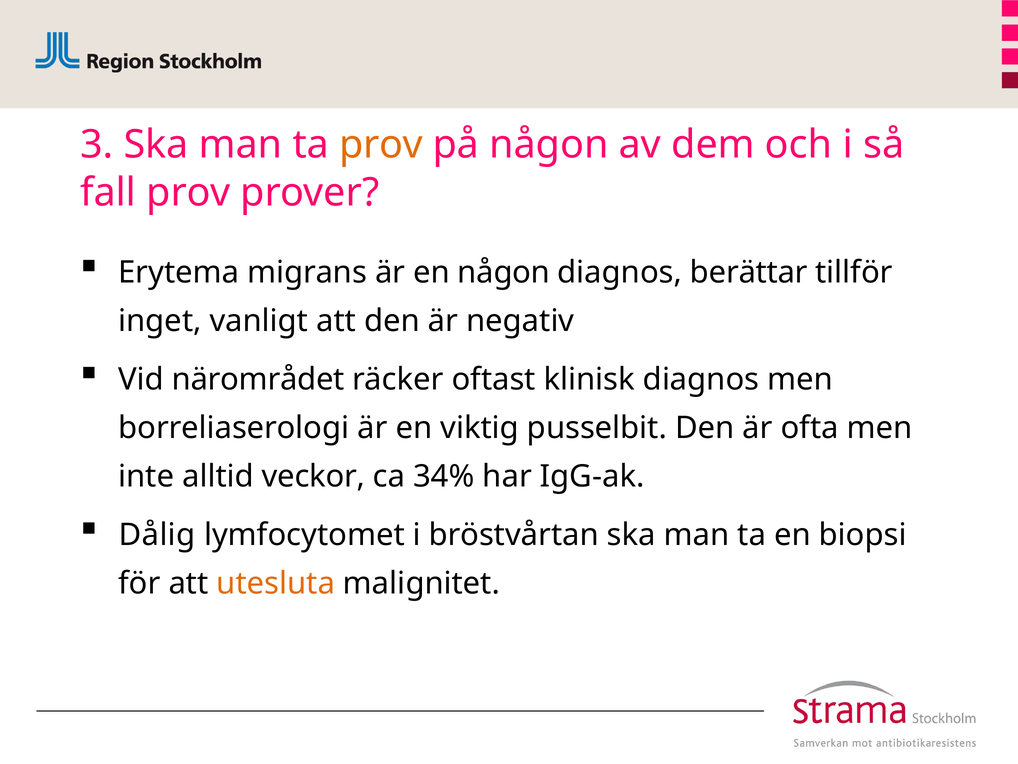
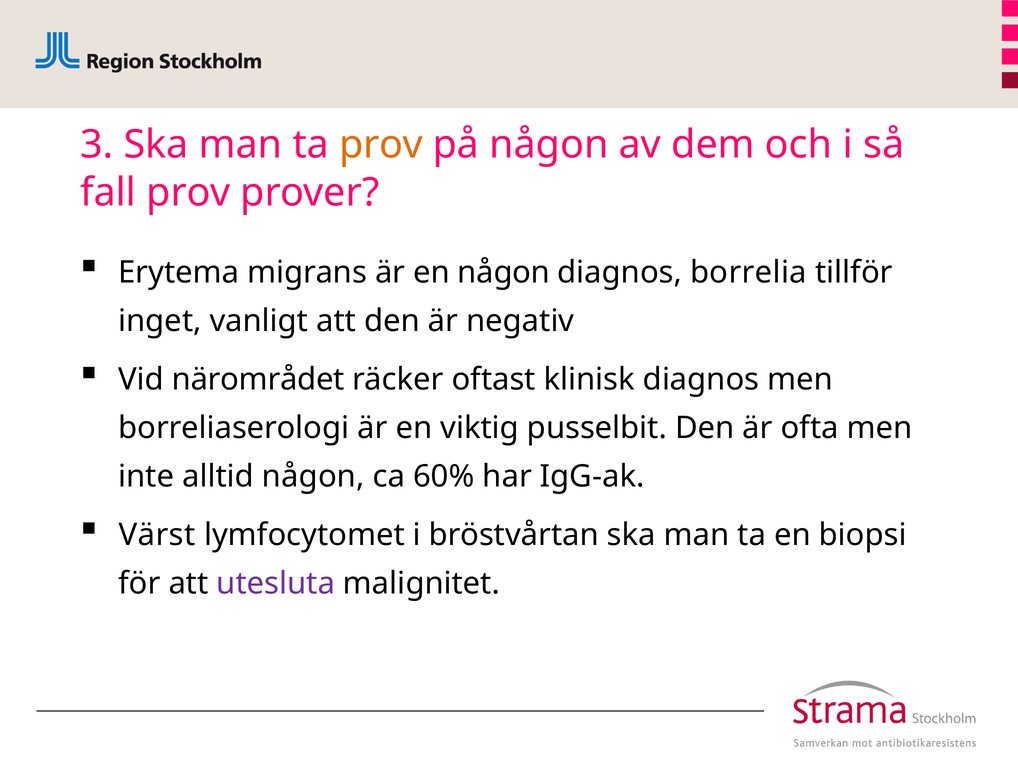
berättar: berättar -> borrelia
alltid veckor: veckor -> någon
34%: 34% -> 60%
Dålig: Dålig -> Värst
utesluta colour: orange -> purple
